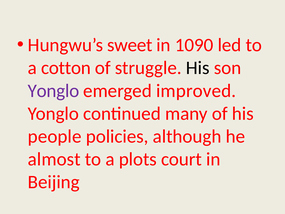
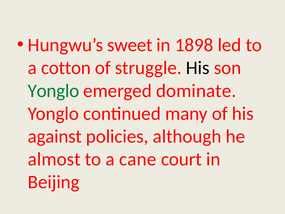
1090: 1090 -> 1898
Yonglo at (53, 91) colour: purple -> green
improved: improved -> dominate
people: people -> against
plots: plots -> cane
